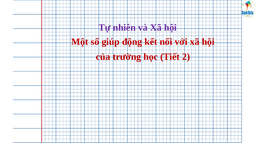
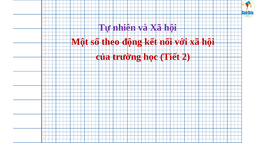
giúp: giúp -> theo
